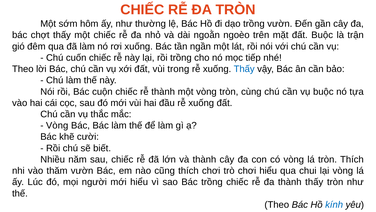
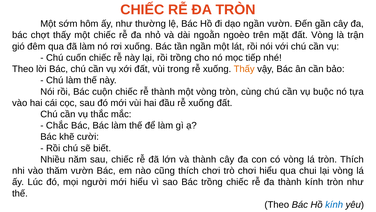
dạo trồng: trồng -> ngần
đất Buộc: Buộc -> Vòng
Thấy at (244, 69) colour: blue -> orange
Vòng at (57, 126): Vòng -> Chắc
thành thấy: thấy -> kính
